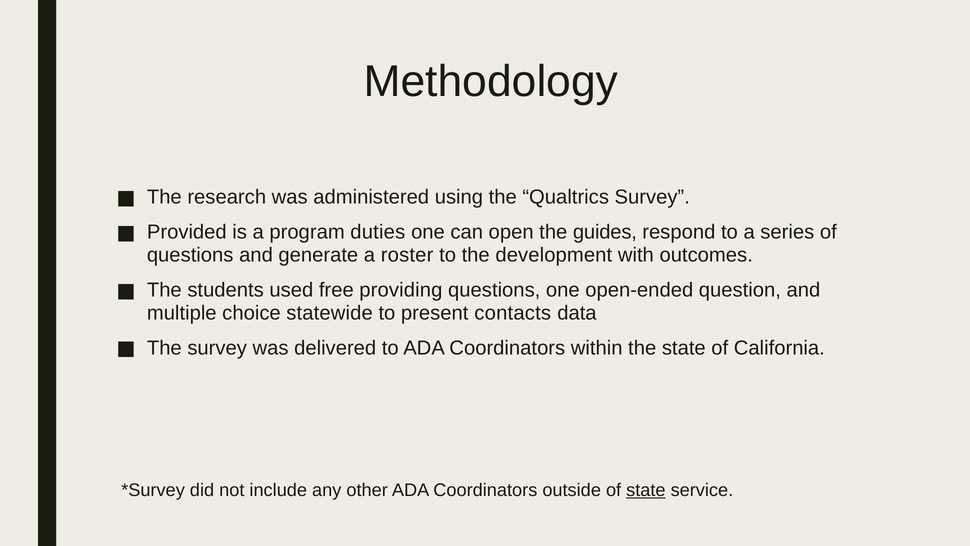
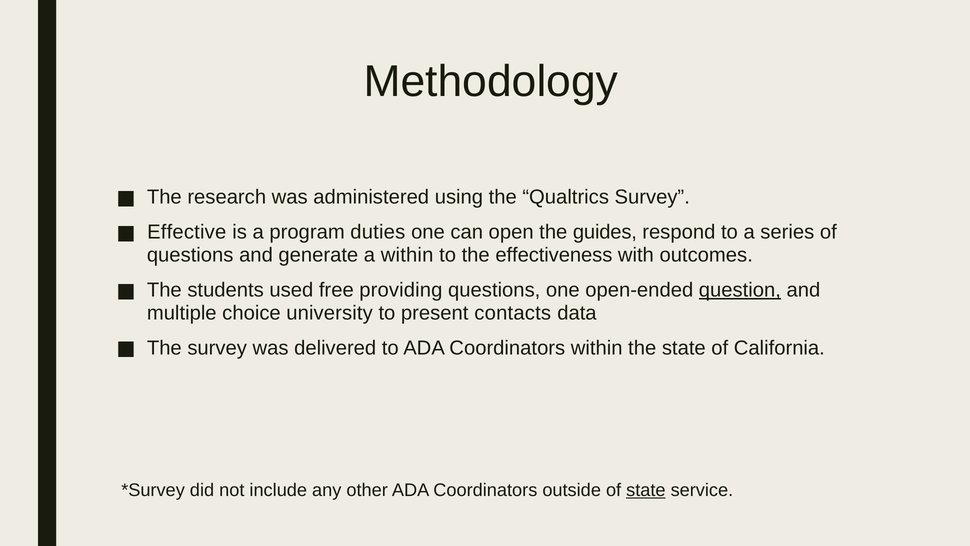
Provided: Provided -> Effective
a roster: roster -> within
development: development -> effectiveness
question underline: none -> present
statewide: statewide -> university
